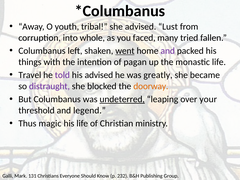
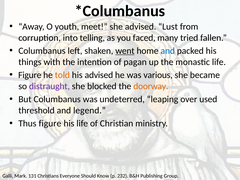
tribal: tribal -> meet
whole: whole -> telling
and at (168, 51) colour: purple -> blue
Travel at (30, 75): Travel -> Figure
told colour: purple -> orange
greatly: greatly -> various
undeterred underline: present -> none
your: your -> used
Thus magic: magic -> figure
